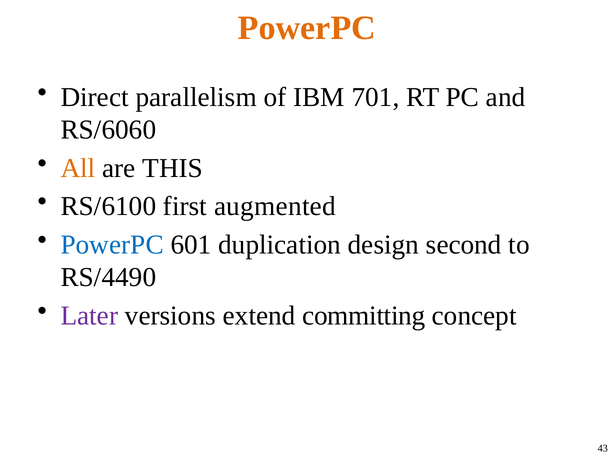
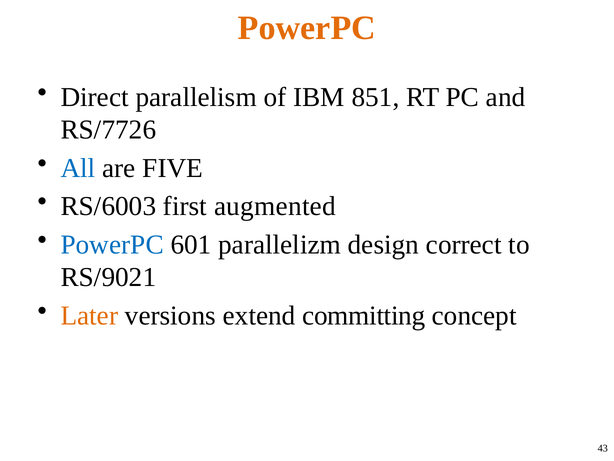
701: 701 -> 851
RS/6060: RS/6060 -> RS/7726
All colour: orange -> blue
THIS: THIS -> FIVE
RS/6100: RS/6100 -> RS/6003
duplication: duplication -> parallelizm
second: second -> correct
RS/4490: RS/4490 -> RS/9021
Later colour: purple -> orange
